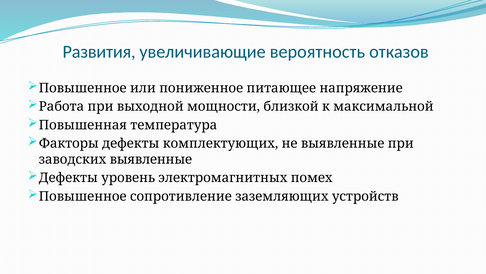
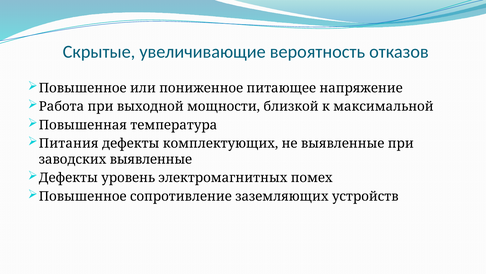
Развития: Развития -> Скрытые
Факторы: Факторы -> Питания
